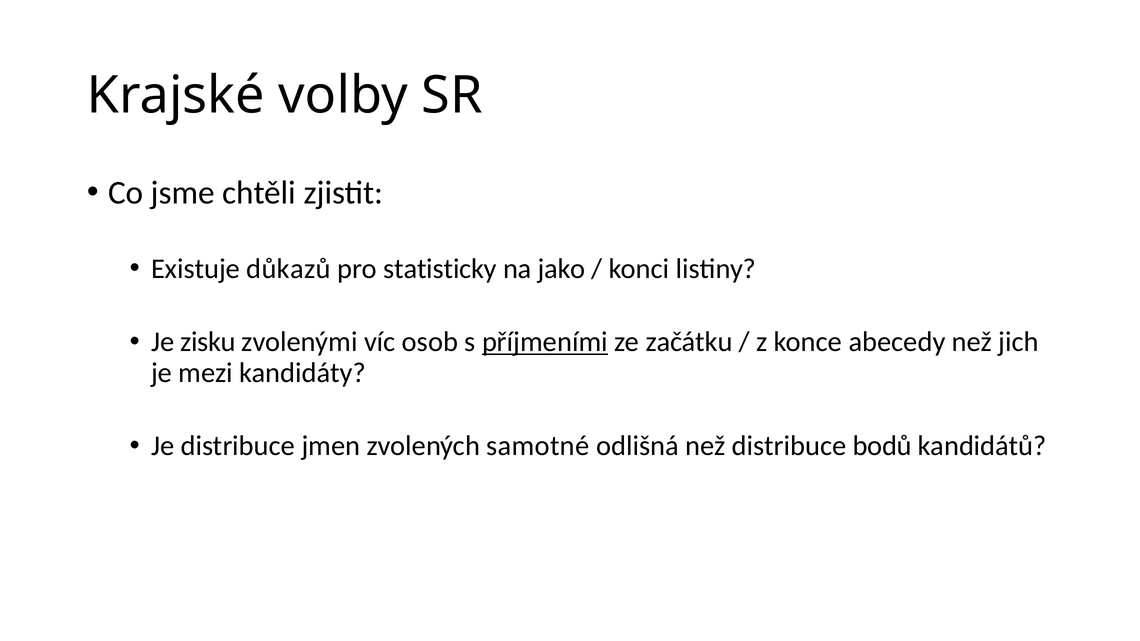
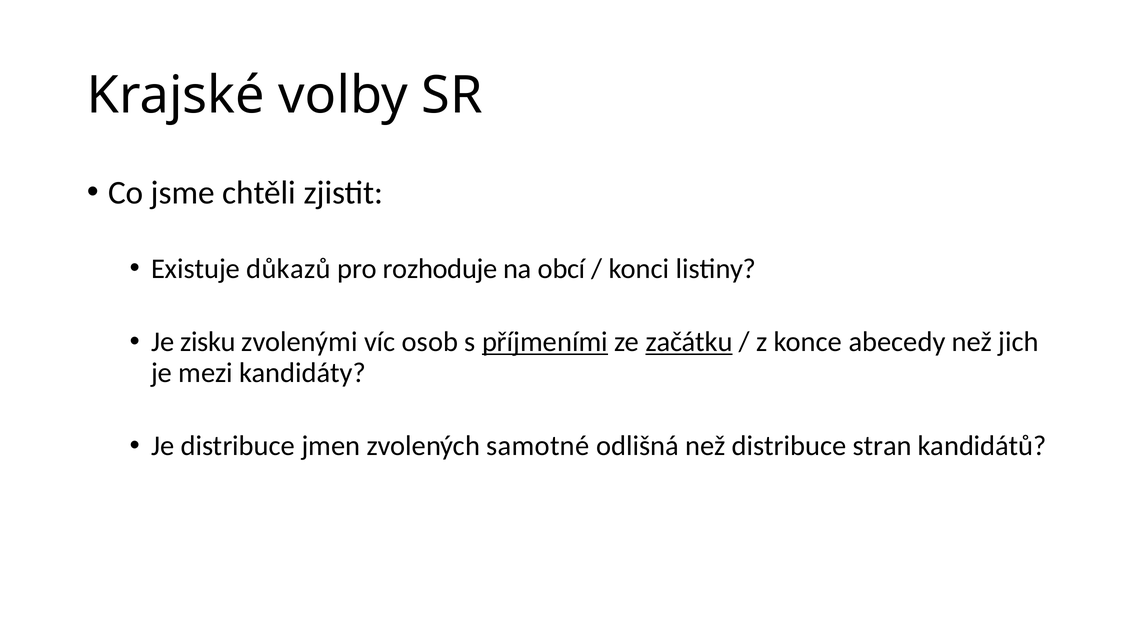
statisticky: statisticky -> rozhoduje
jako: jako -> obcí
začátku underline: none -> present
bodů: bodů -> stran
